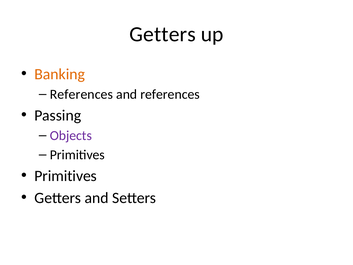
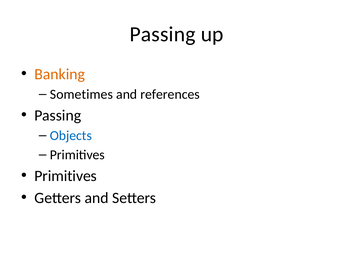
Getters at (163, 34): Getters -> Passing
References at (81, 94): References -> Sometimes
Objects colour: purple -> blue
